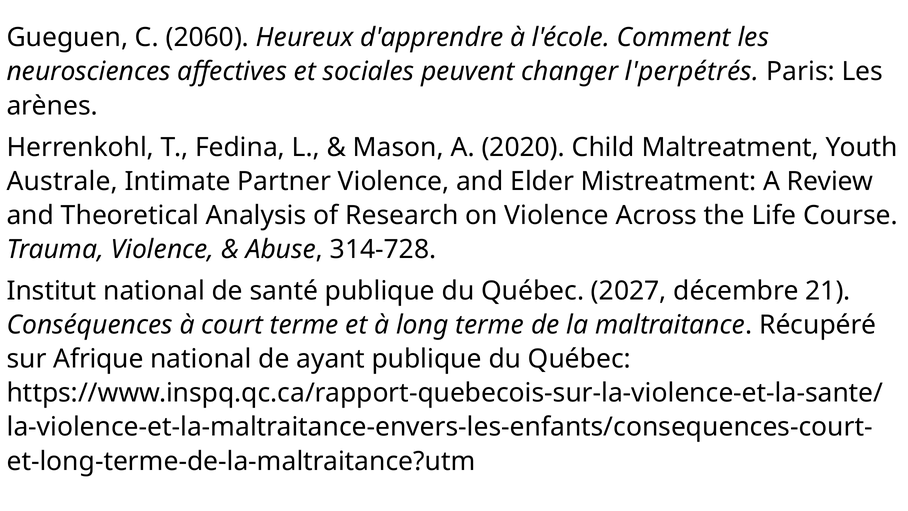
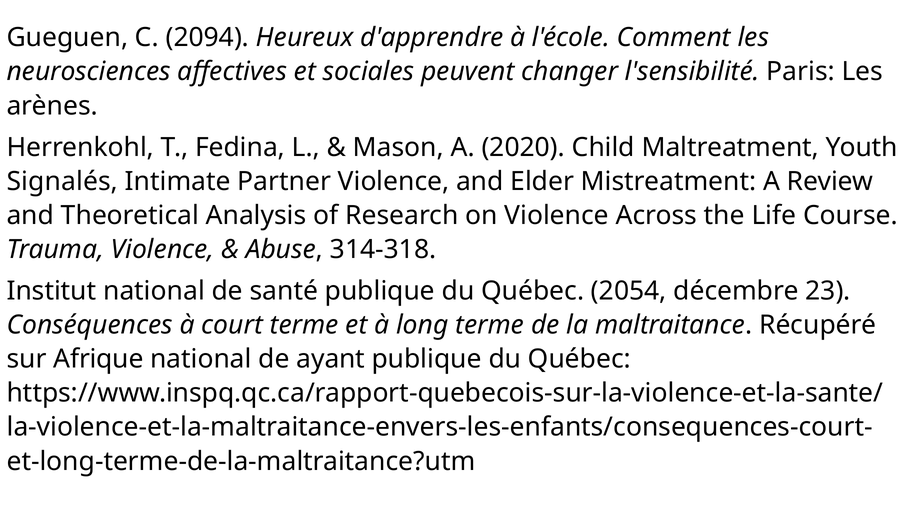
2060: 2060 -> 2094
l'perpétrés: l'perpétrés -> l'sensibilité
Australe: Australe -> Signalés
314-728: 314-728 -> 314-318
2027: 2027 -> 2054
21: 21 -> 23
